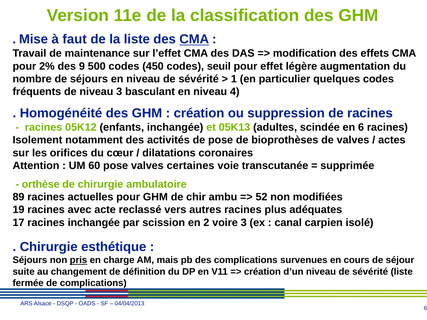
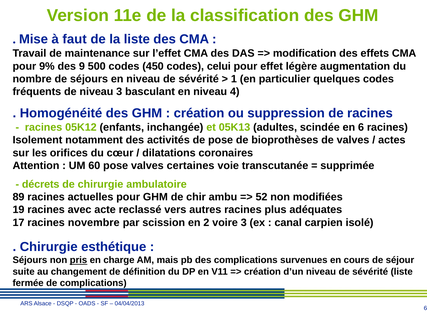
CMA at (194, 39) underline: present -> none
2%: 2% -> 9%
seuil: seuil -> celui
orthèse: orthèse -> décrets
racines inchangée: inchangée -> novembre
